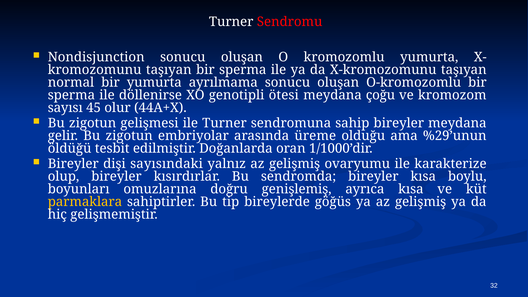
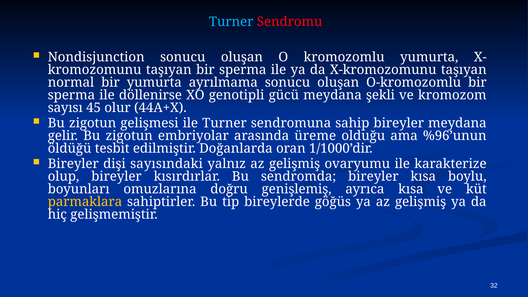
Turner at (231, 22) colour: white -> light blue
ötesi: ötesi -> gücü
çoğu: çoğu -> şekli
%29’unun: %29’unun -> %96’unun
